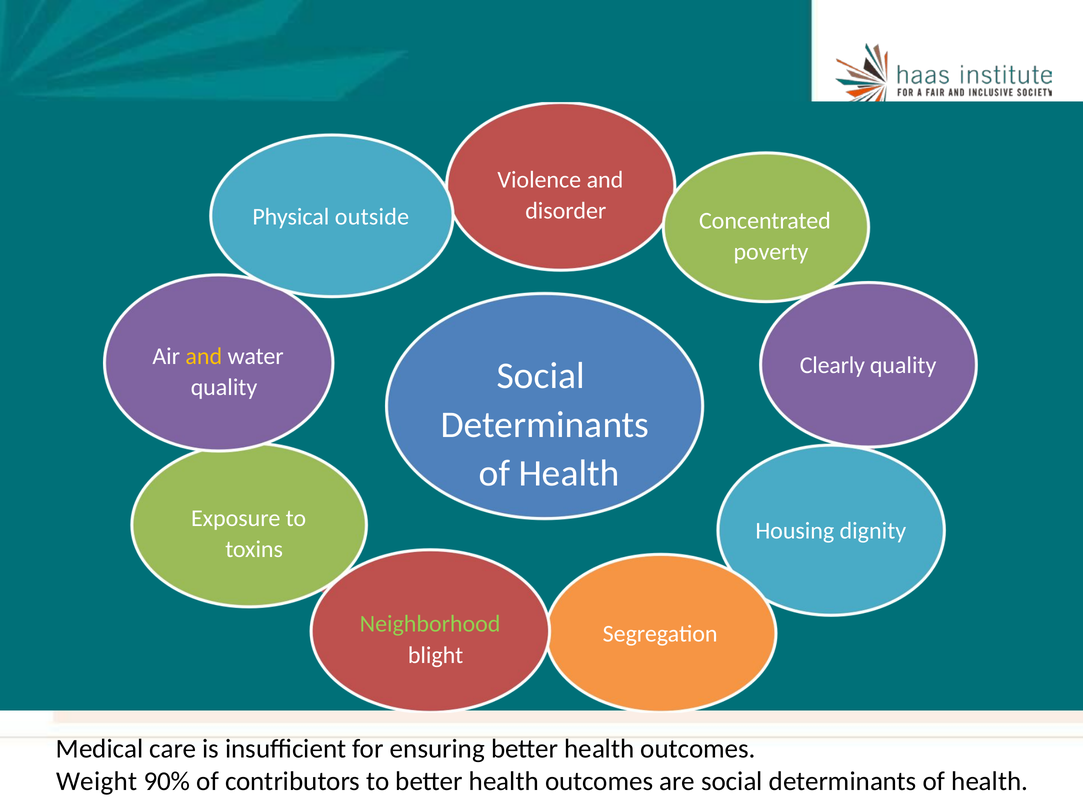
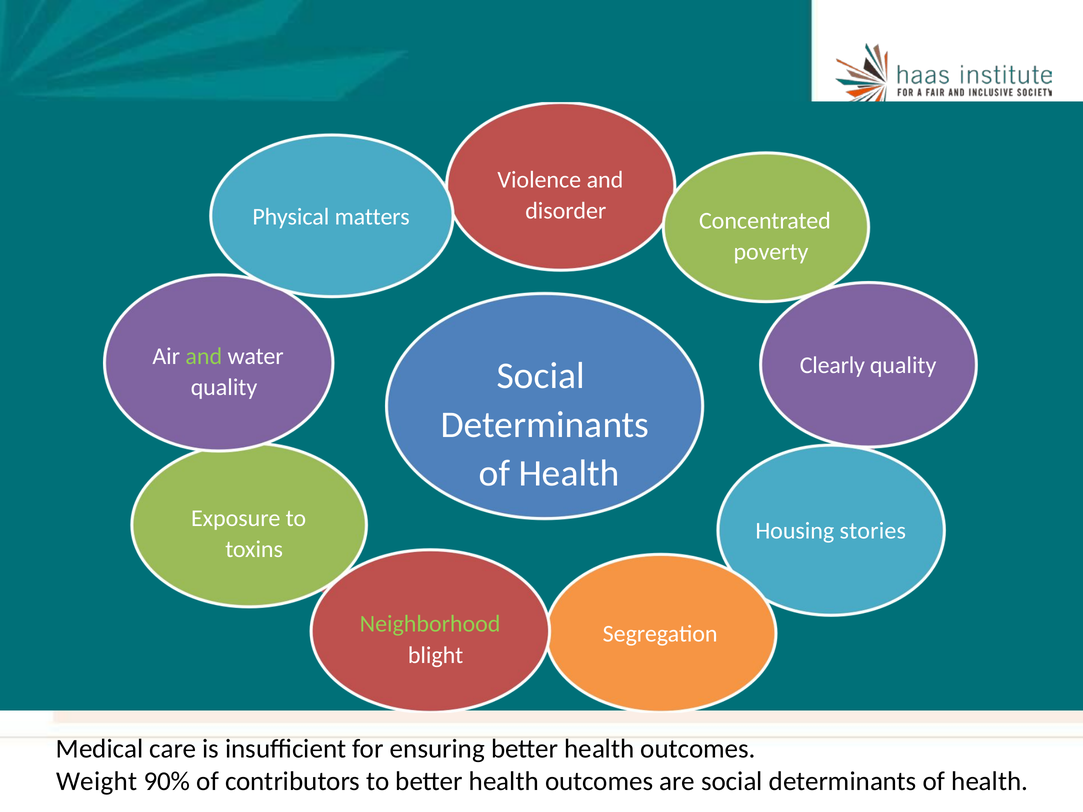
outside: outside -> matters
and at (204, 356) colour: yellow -> light green
dignity: dignity -> stories
